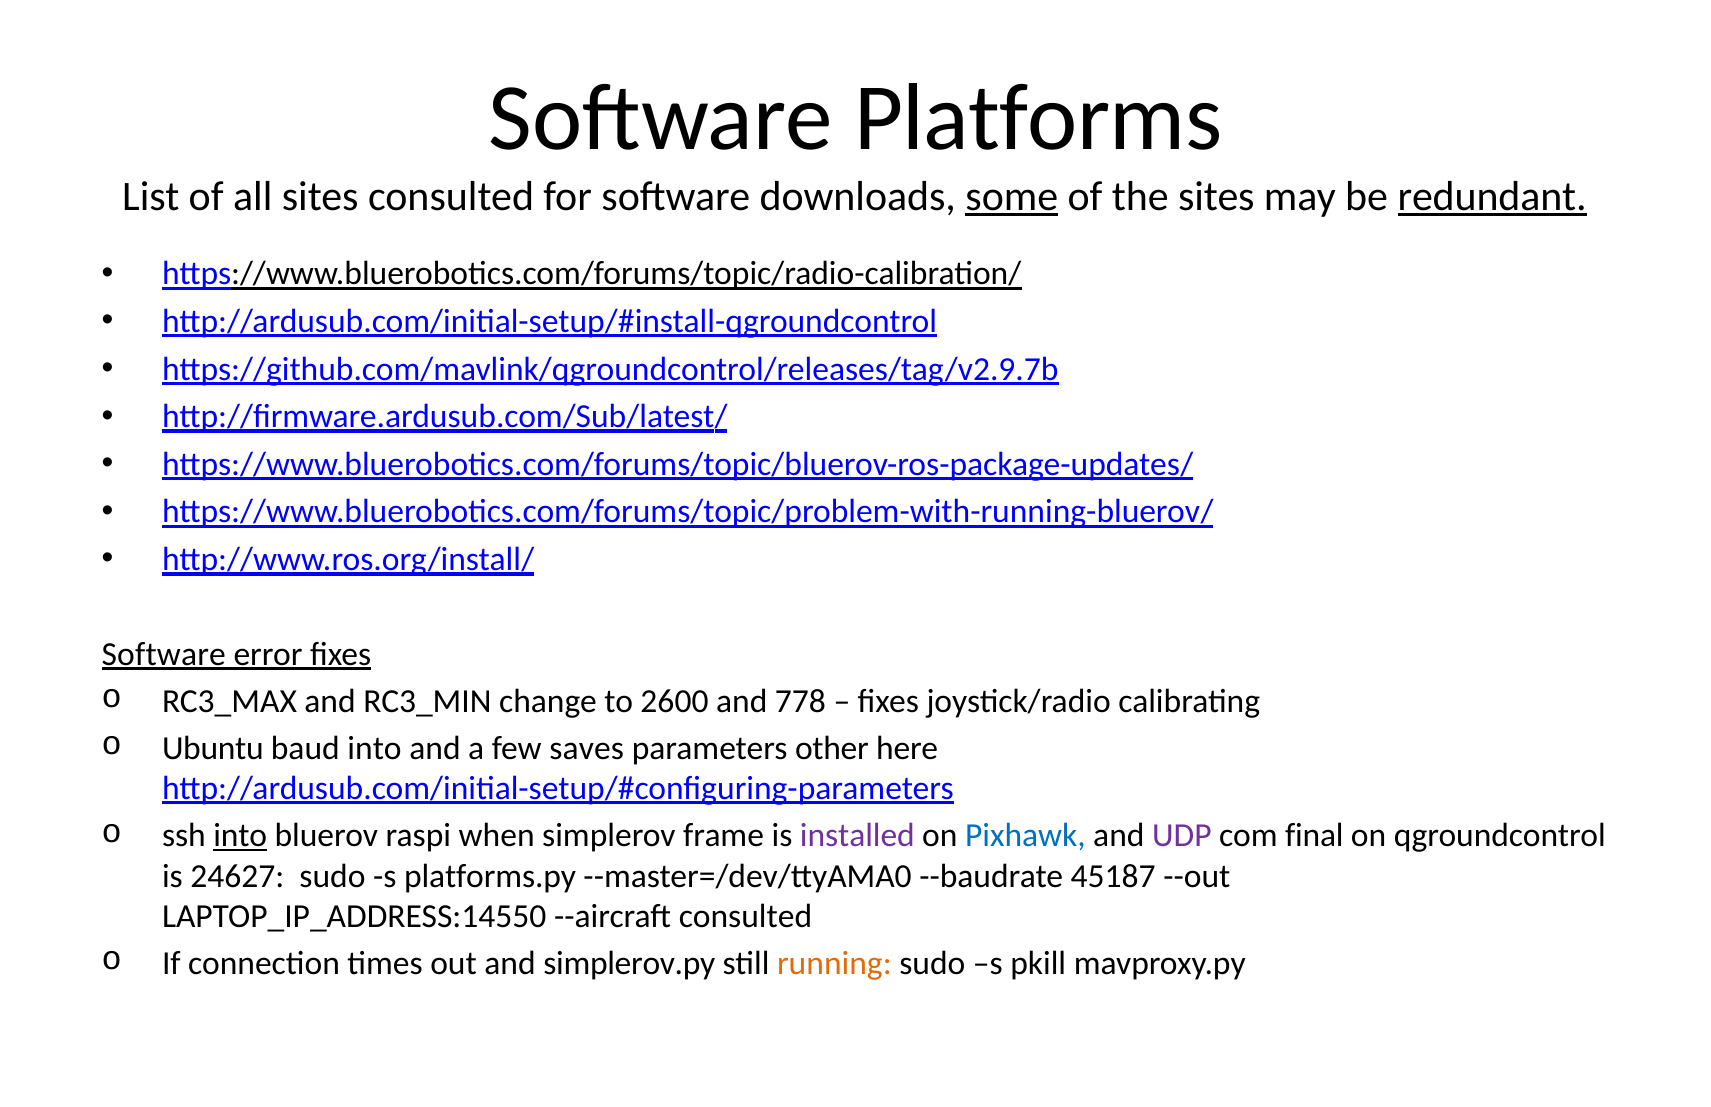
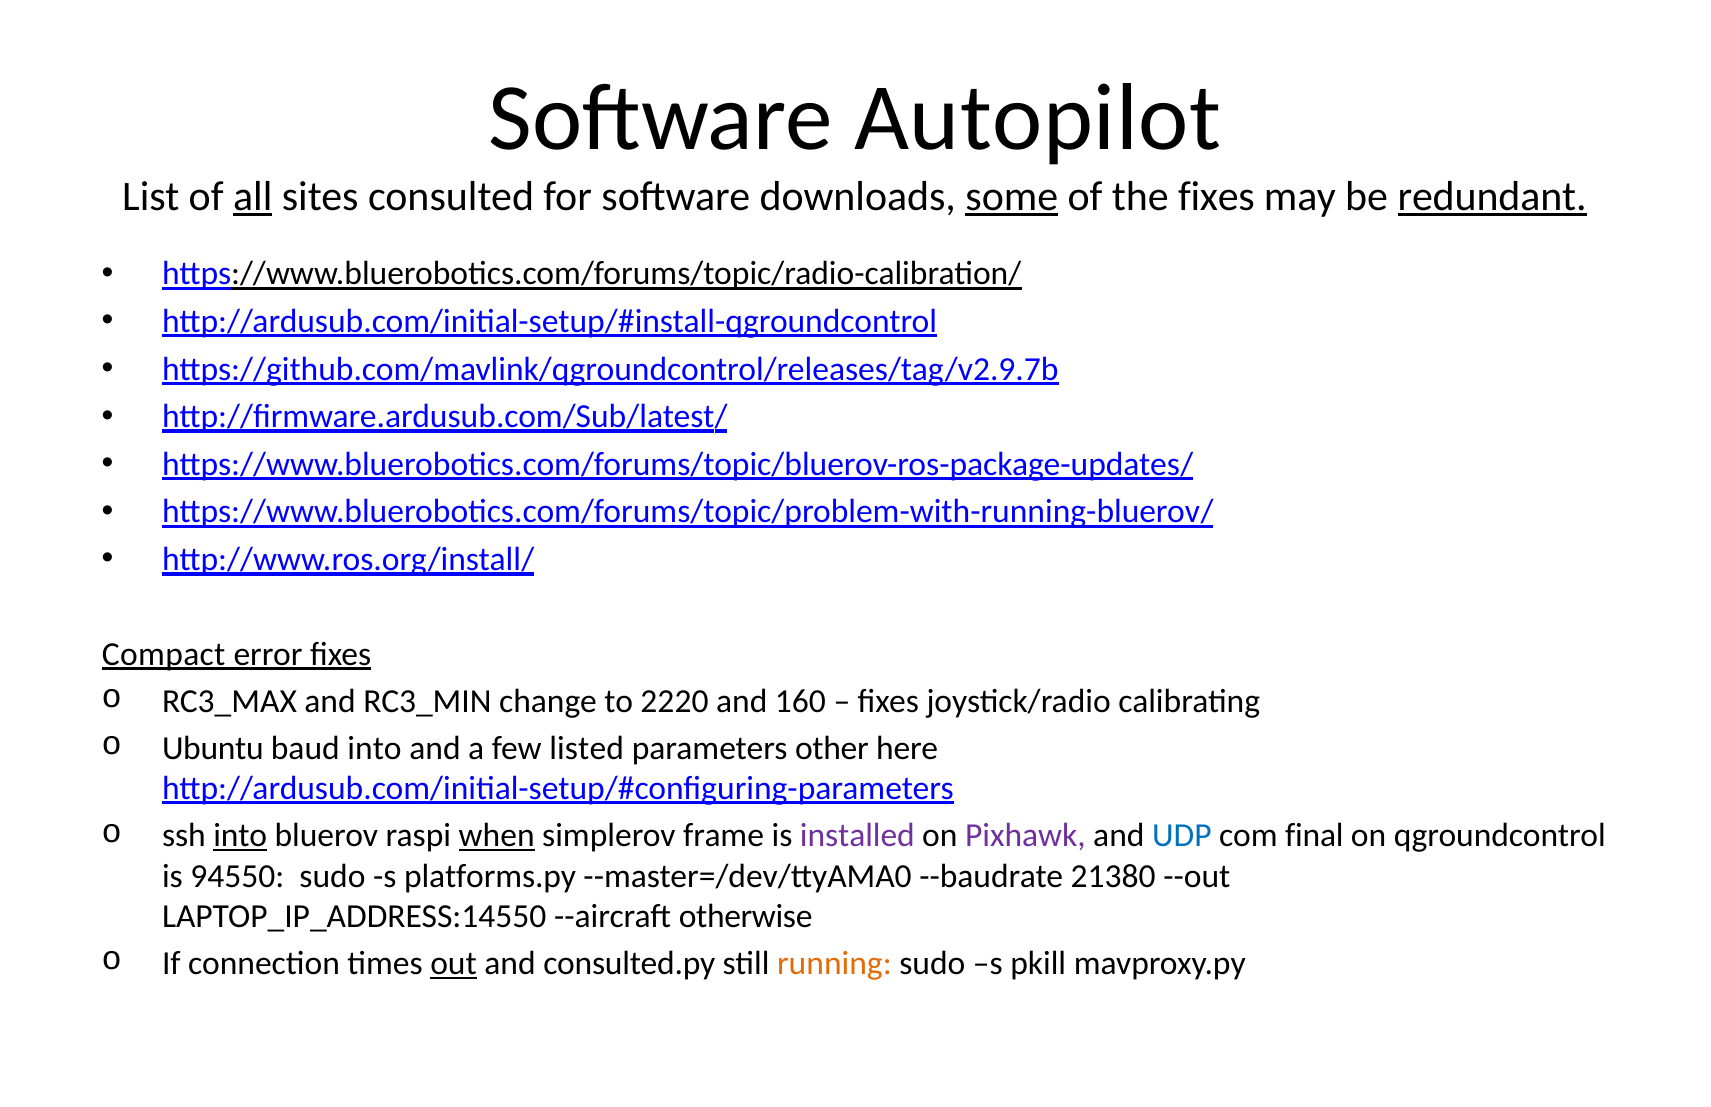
Platforms: Platforms -> Autopilot
all underline: none -> present
the sites: sites -> fixes
Software at (164, 654): Software -> Compact
2600: 2600 -> 2220
778: 778 -> 160
saves: saves -> listed
when underline: none -> present
Pixhawk colour: blue -> purple
UDP colour: purple -> blue
24627: 24627 -> 94550
45187: 45187 -> 21380
--aircraft consulted: consulted -> otherwise
out underline: none -> present
simplerov.py: simplerov.py -> consulted.py
